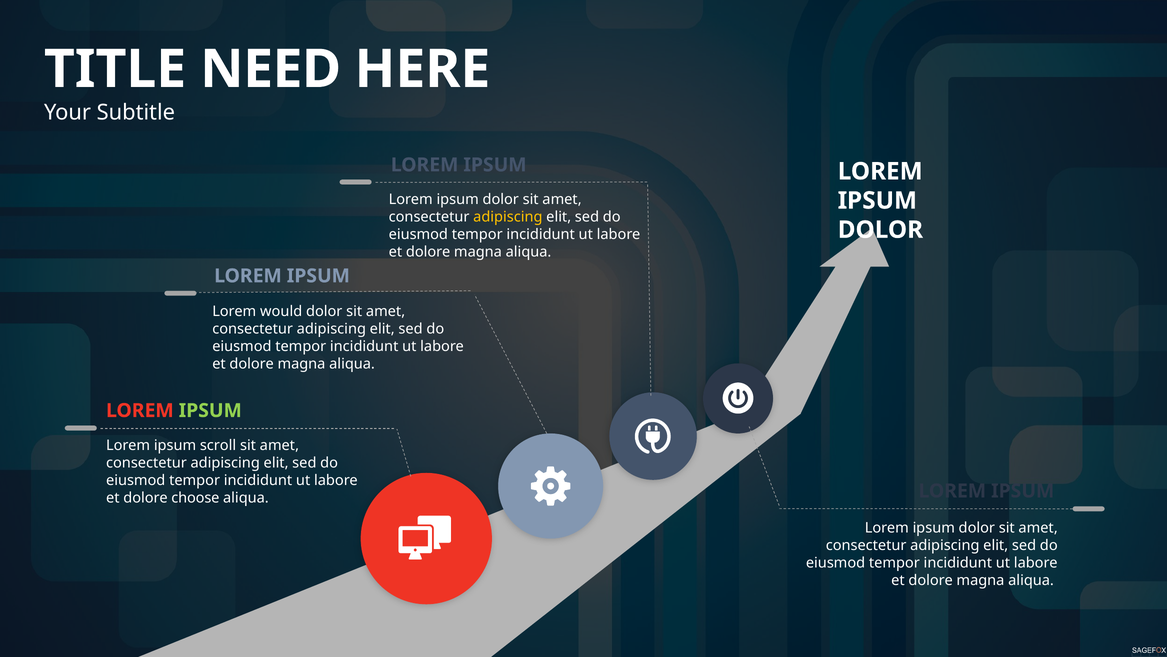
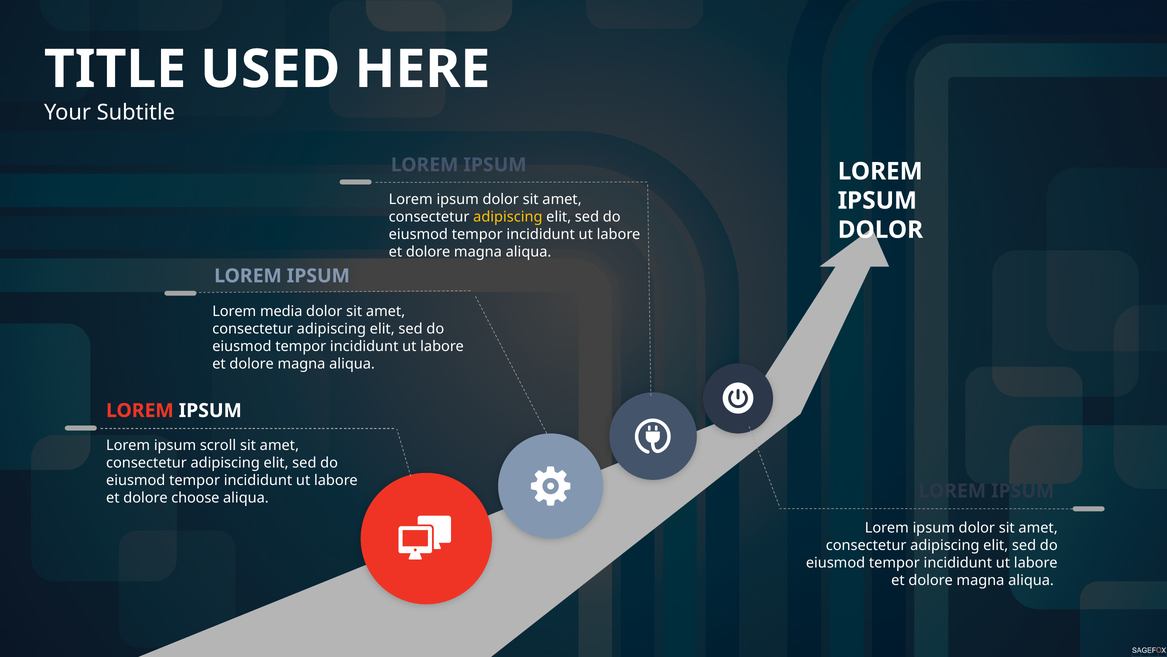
NEED: NEED -> USED
would: would -> media
IPSUM at (210, 410) colour: light green -> white
